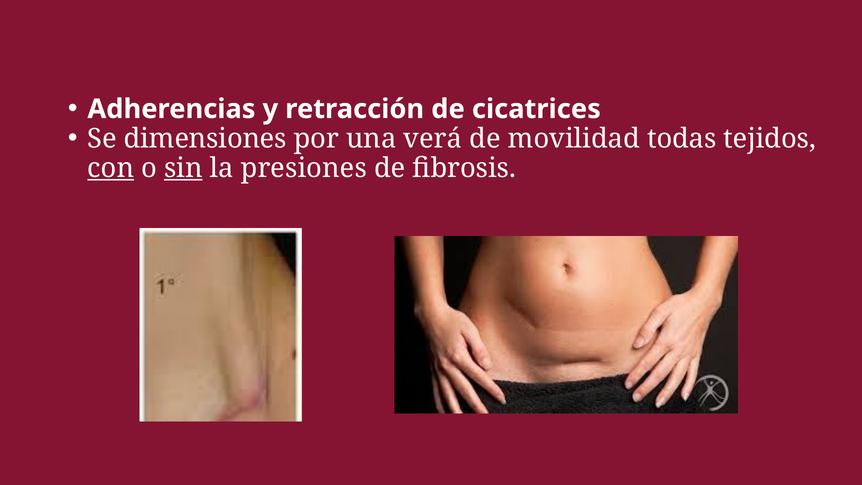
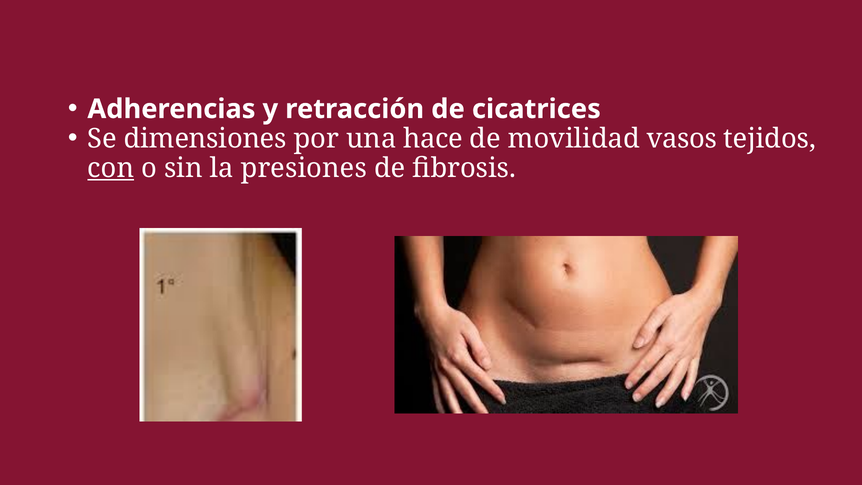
verá: verá -> hace
todas: todas -> vasos
sin underline: present -> none
